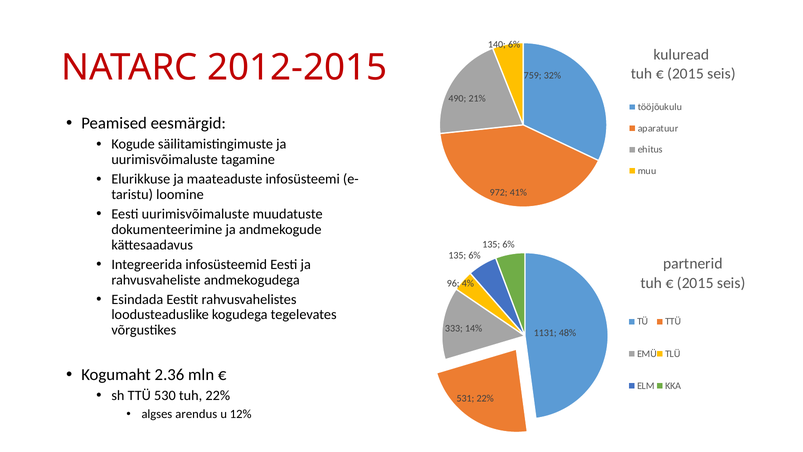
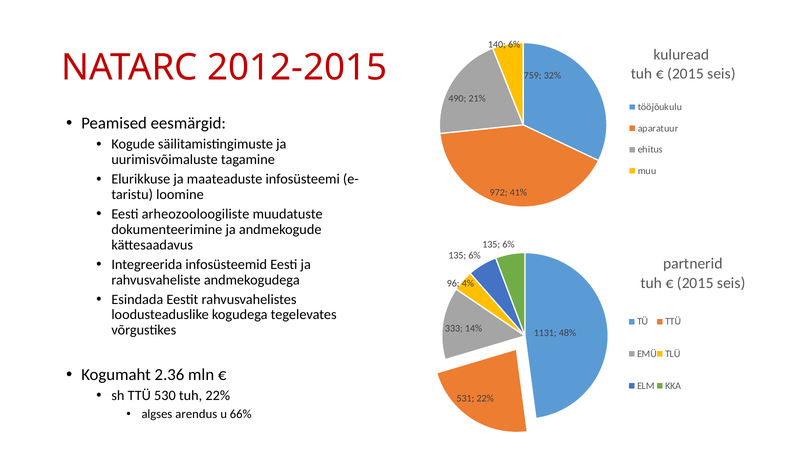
Eesti uurimisvõimaluste: uurimisvõimaluste -> arheozooloogiliste
12%: 12% -> 66%
